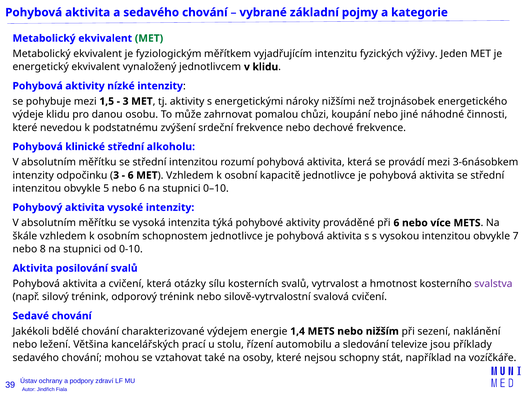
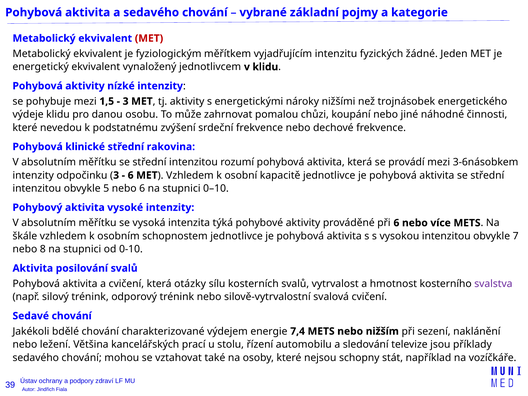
MET at (149, 38) colour: green -> red
výživy: výživy -> žádné
alkoholu: alkoholu -> rakovina
1,4: 1,4 -> 7,4
